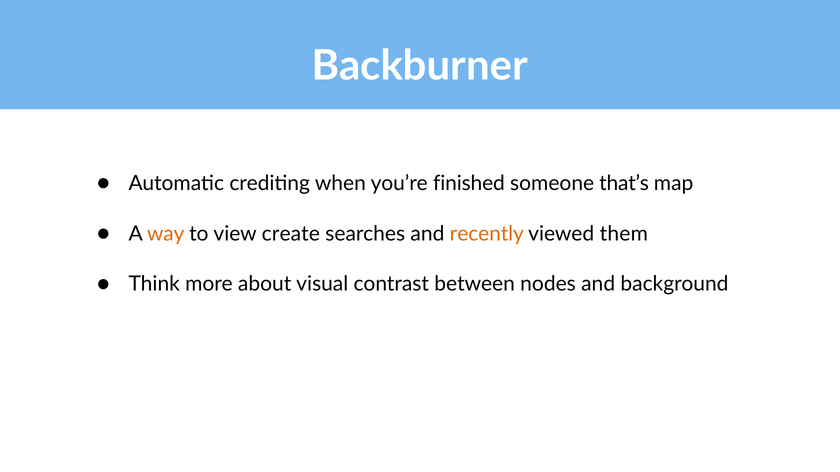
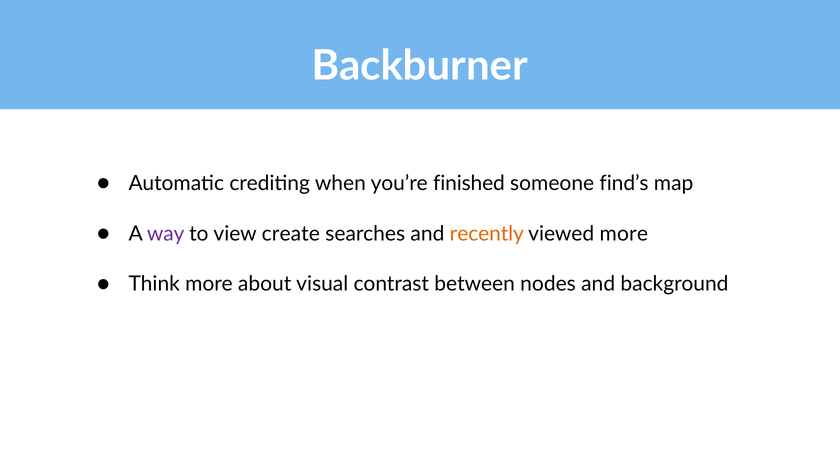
that’s: that’s -> find’s
way colour: orange -> purple
viewed them: them -> more
